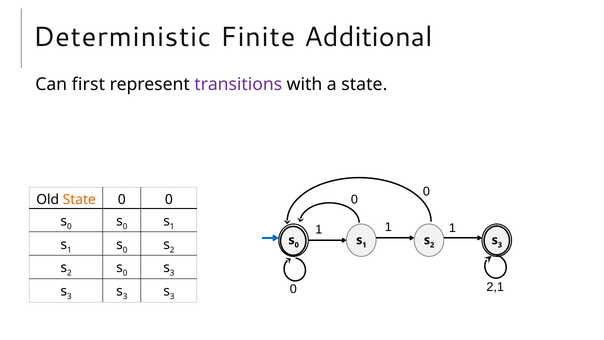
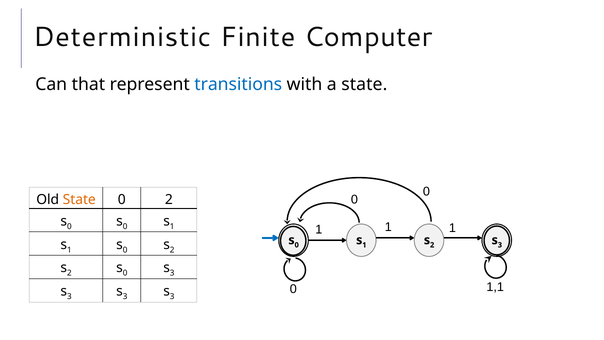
Additional: Additional -> Computer
first: first -> that
transitions colour: purple -> blue
0 at (169, 200): 0 -> 2
2,1: 2,1 -> 1,1
